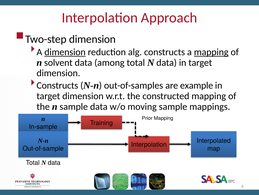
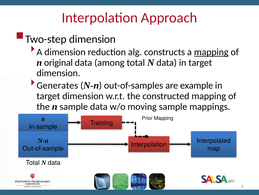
dimension at (65, 52) underline: present -> none
solvent: solvent -> original
Constructs at (57, 85): Constructs -> Generates
